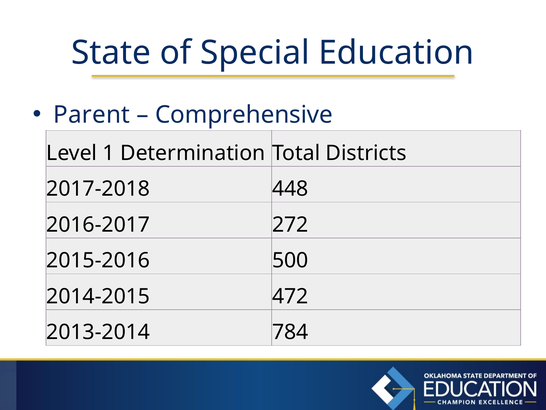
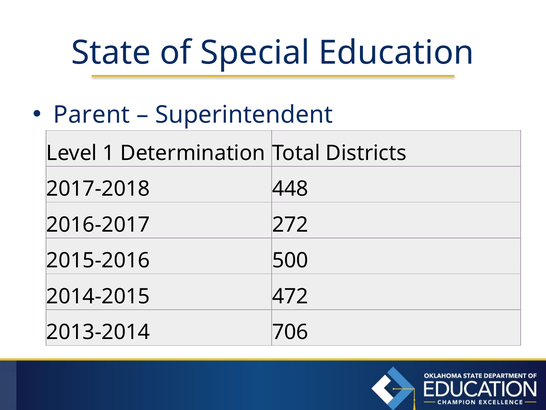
Comprehensive: Comprehensive -> Superintendent
784: 784 -> 706
